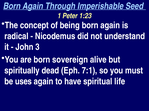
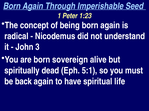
7:1: 7:1 -> 5:1
uses: uses -> back
